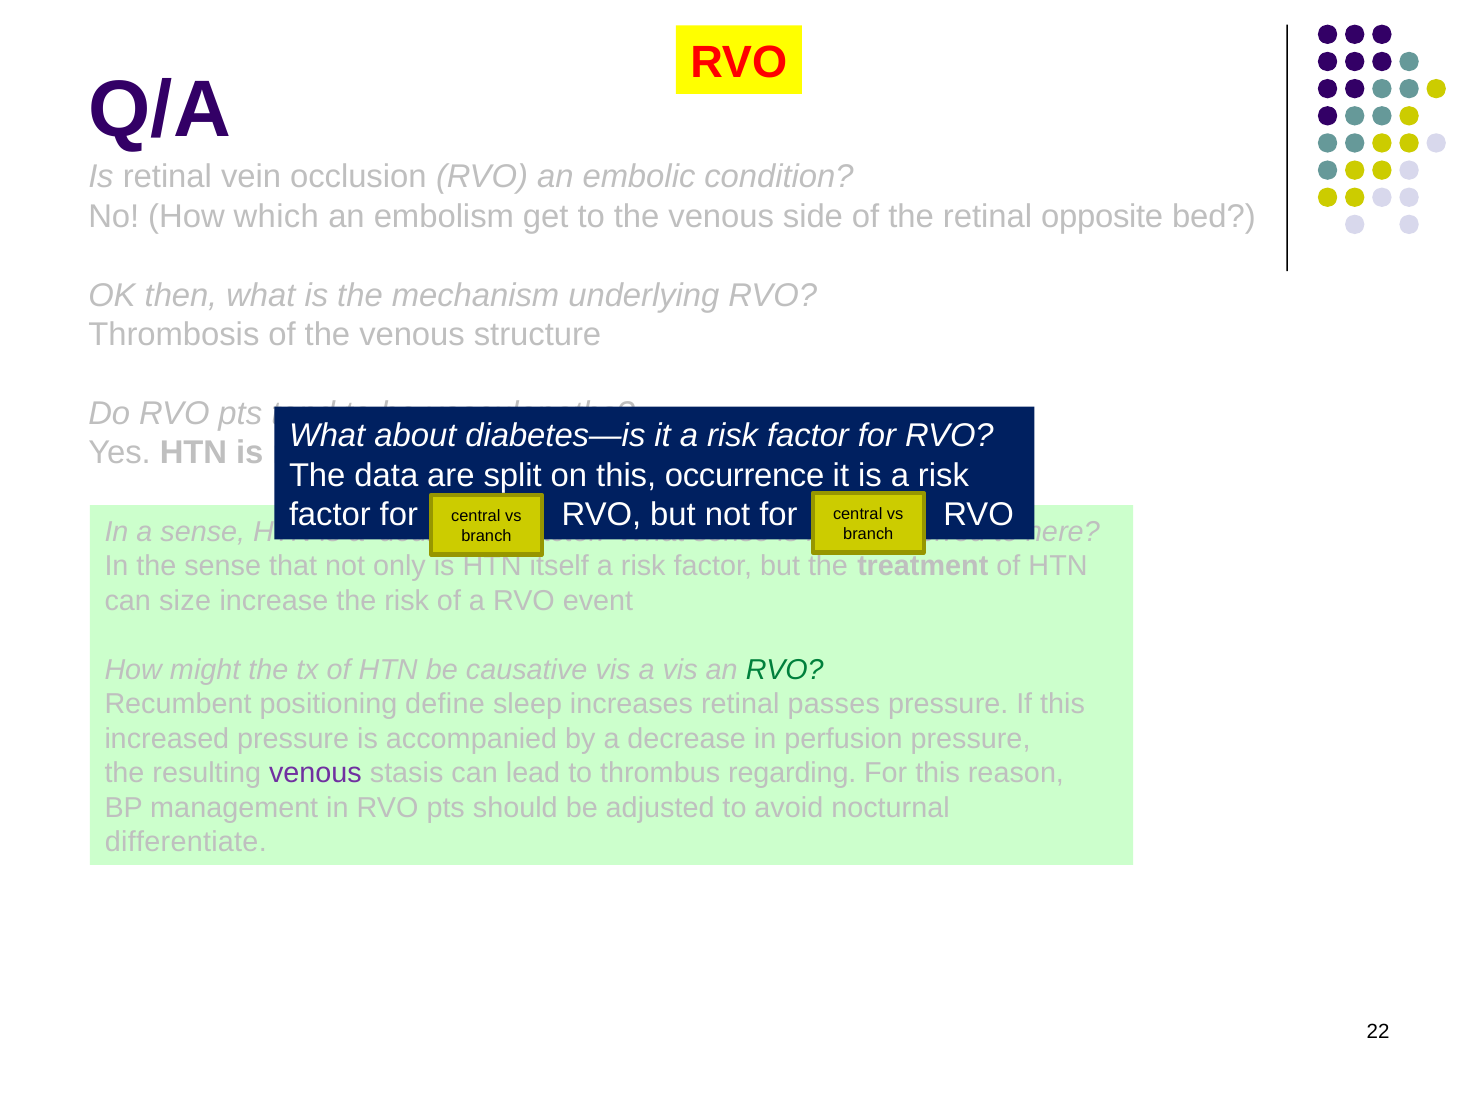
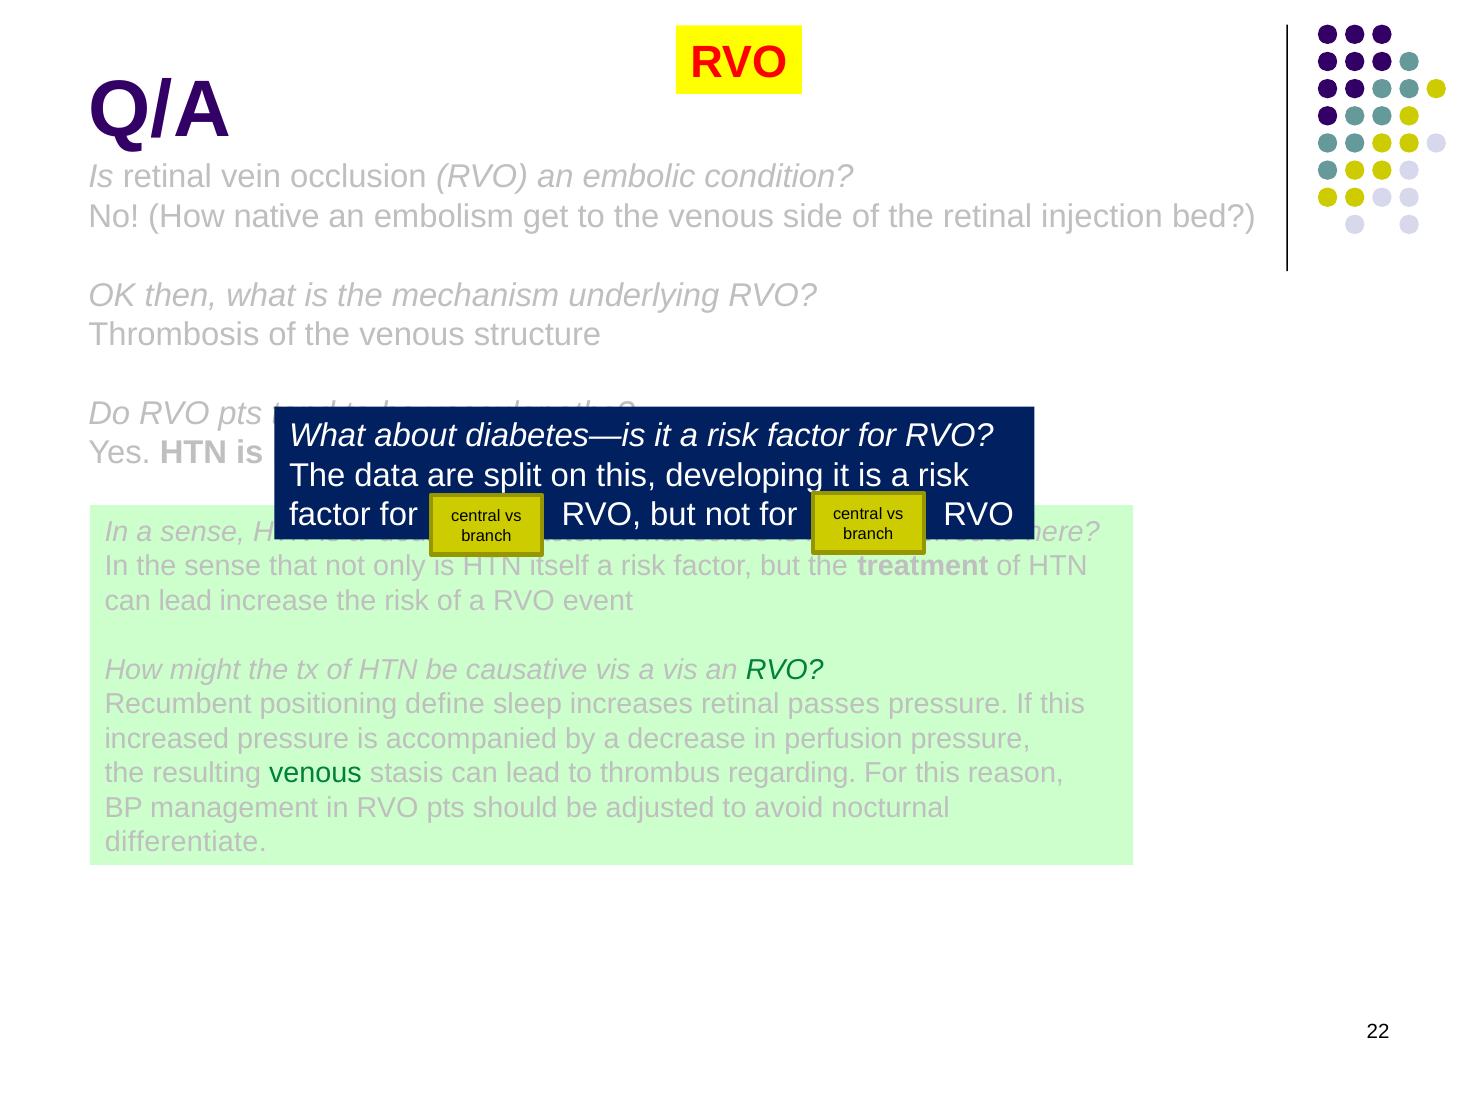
which: which -> native
opposite: opposite -> injection
occurrence: occurrence -> developing
size at (185, 600): size -> lead
venous at (315, 773) colour: purple -> green
